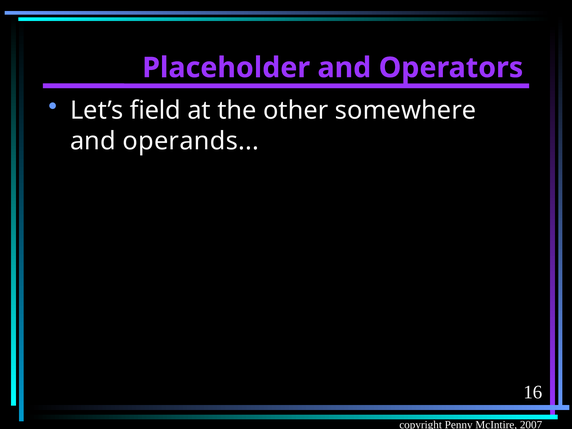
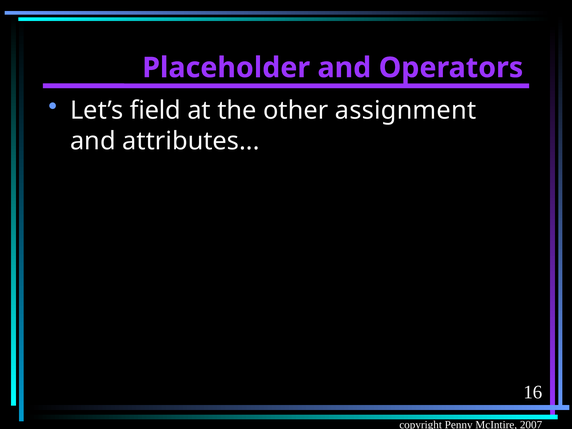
somewhere: somewhere -> assignment
operands: operands -> attributes
